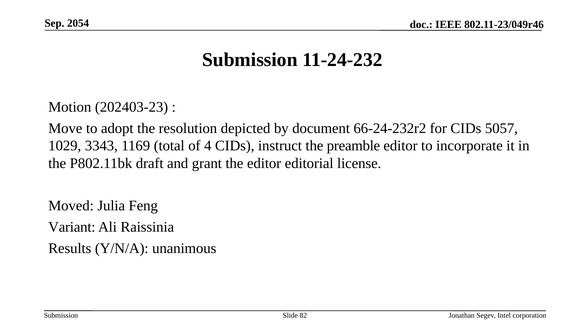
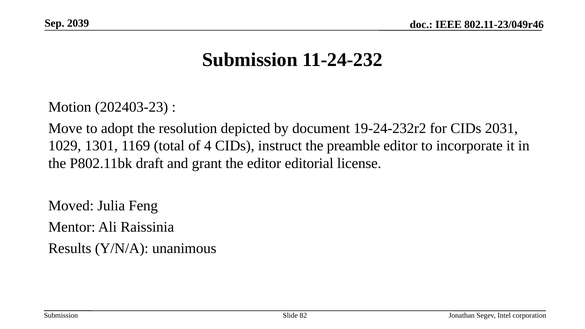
2054: 2054 -> 2039
66-24-232r2: 66-24-232r2 -> 19-24-232r2
5057: 5057 -> 2031
3343: 3343 -> 1301
Variant: Variant -> Mentor
